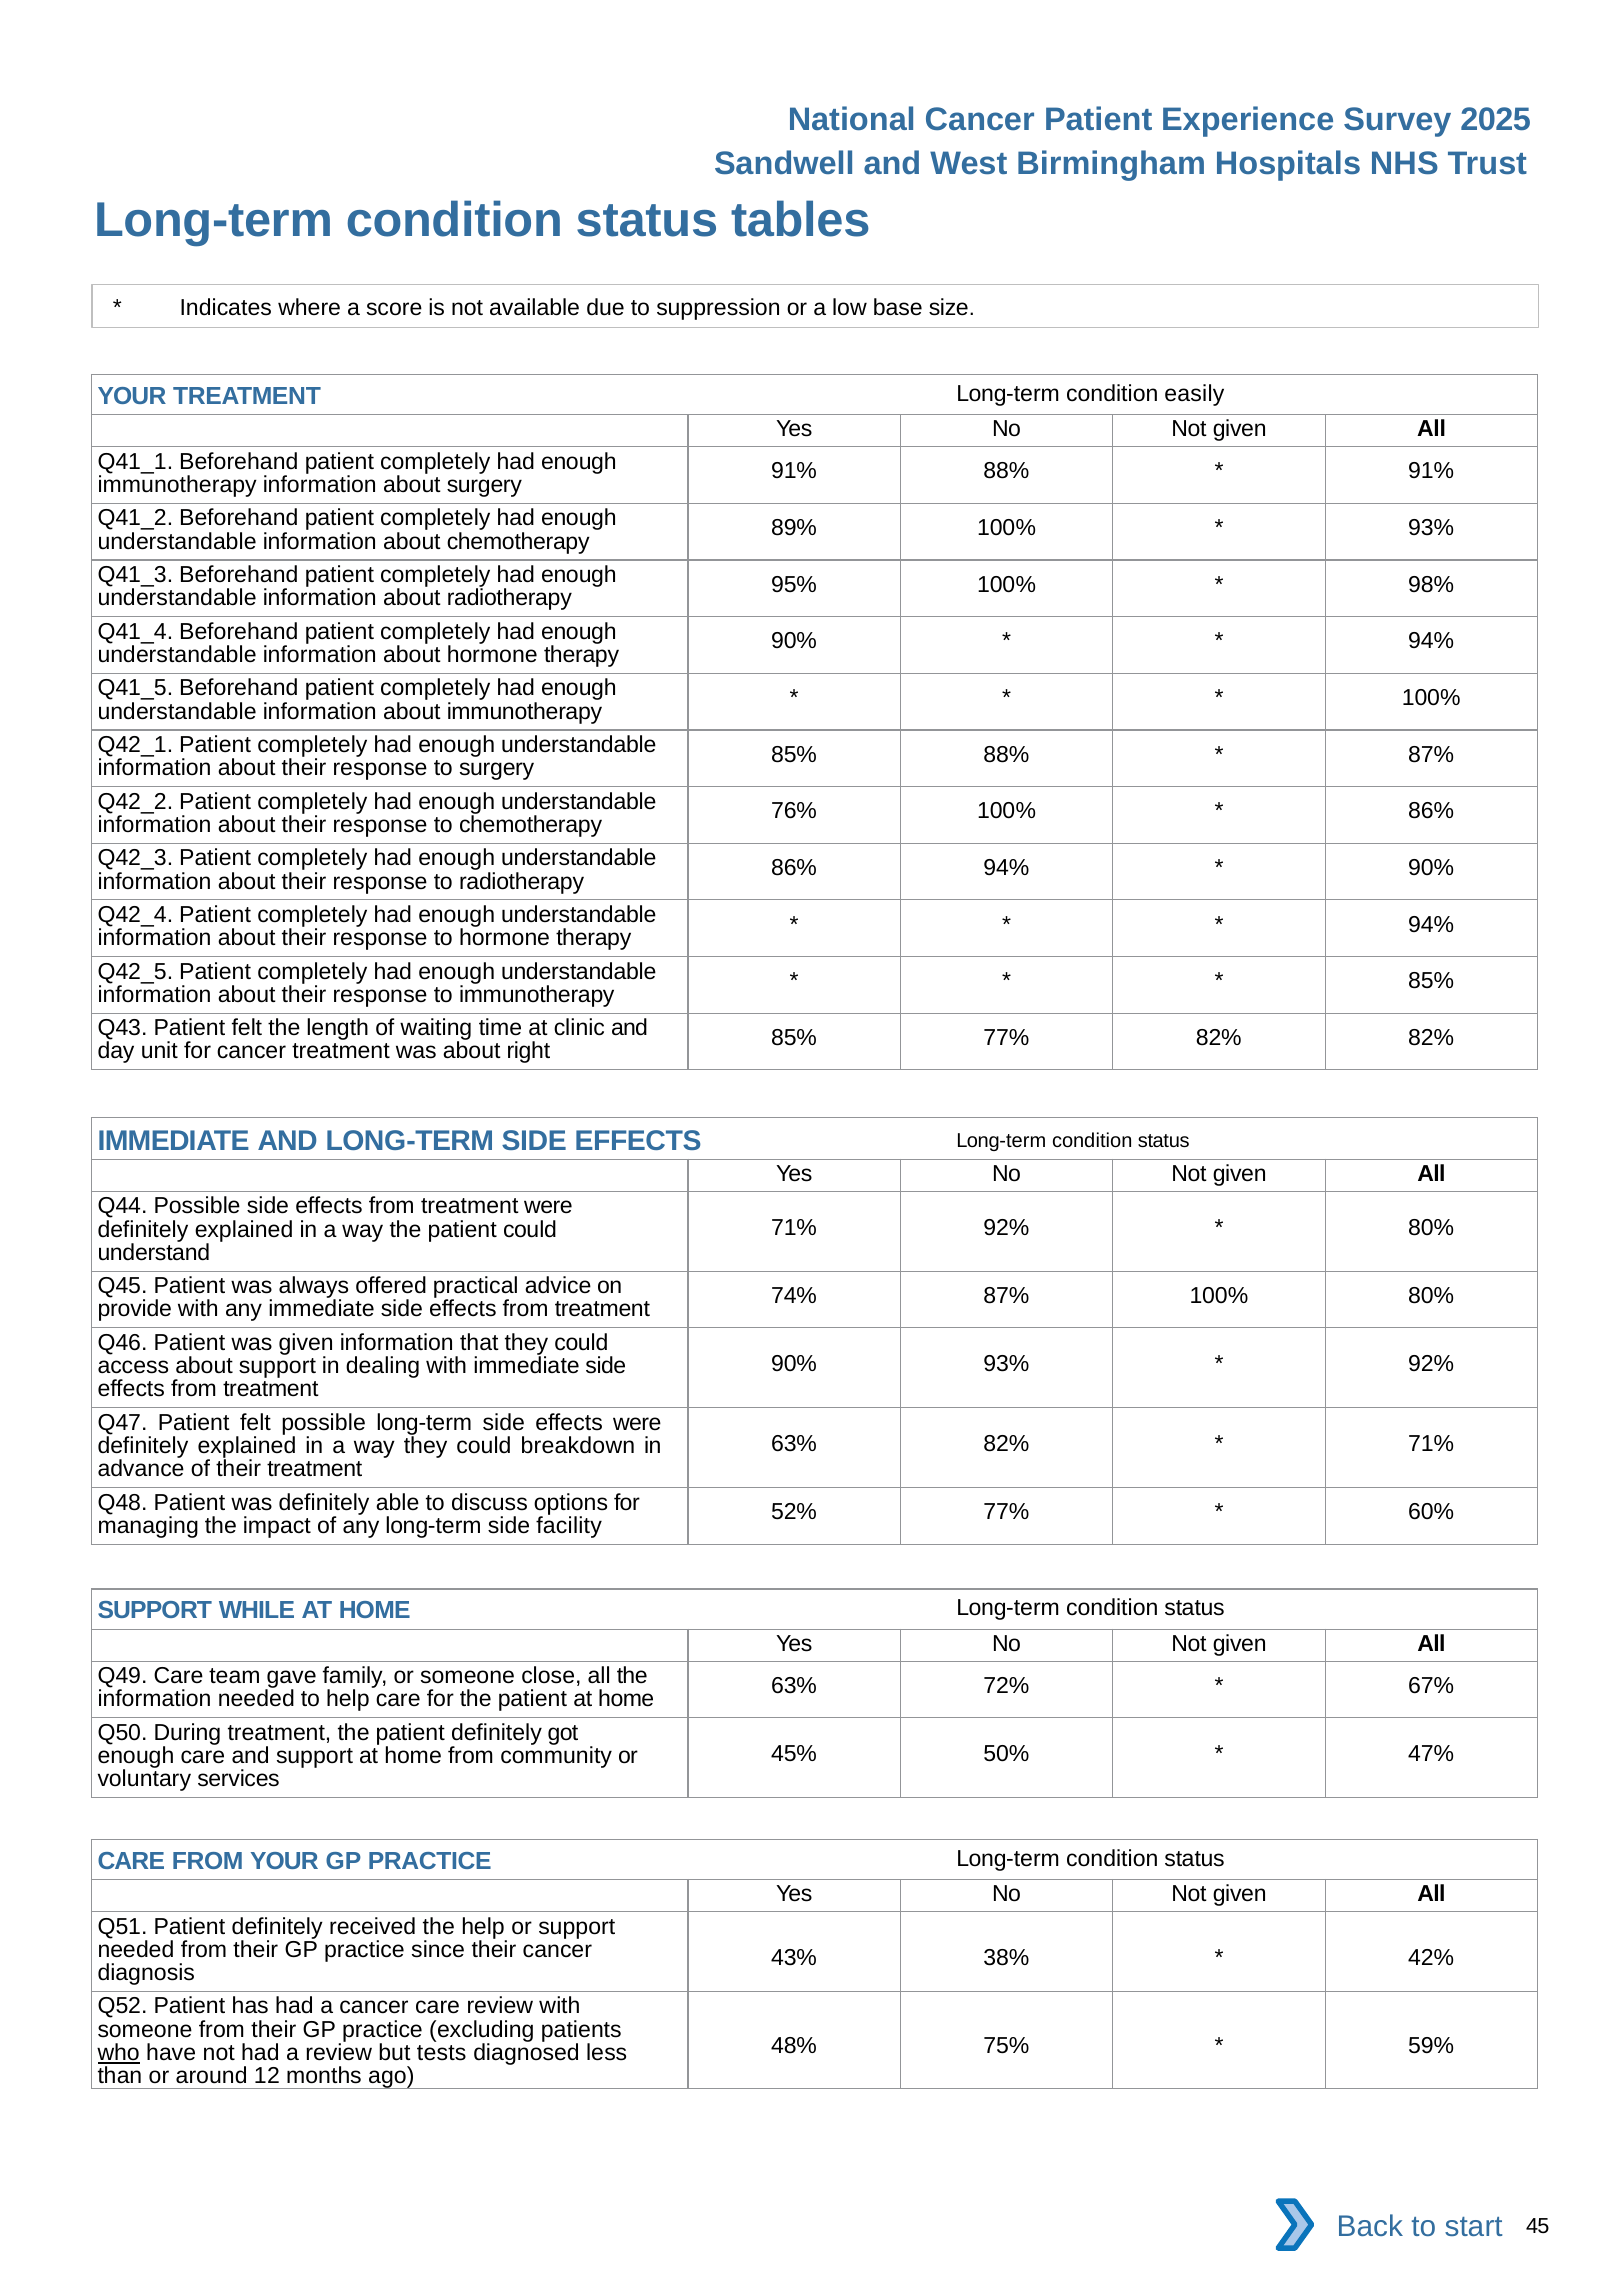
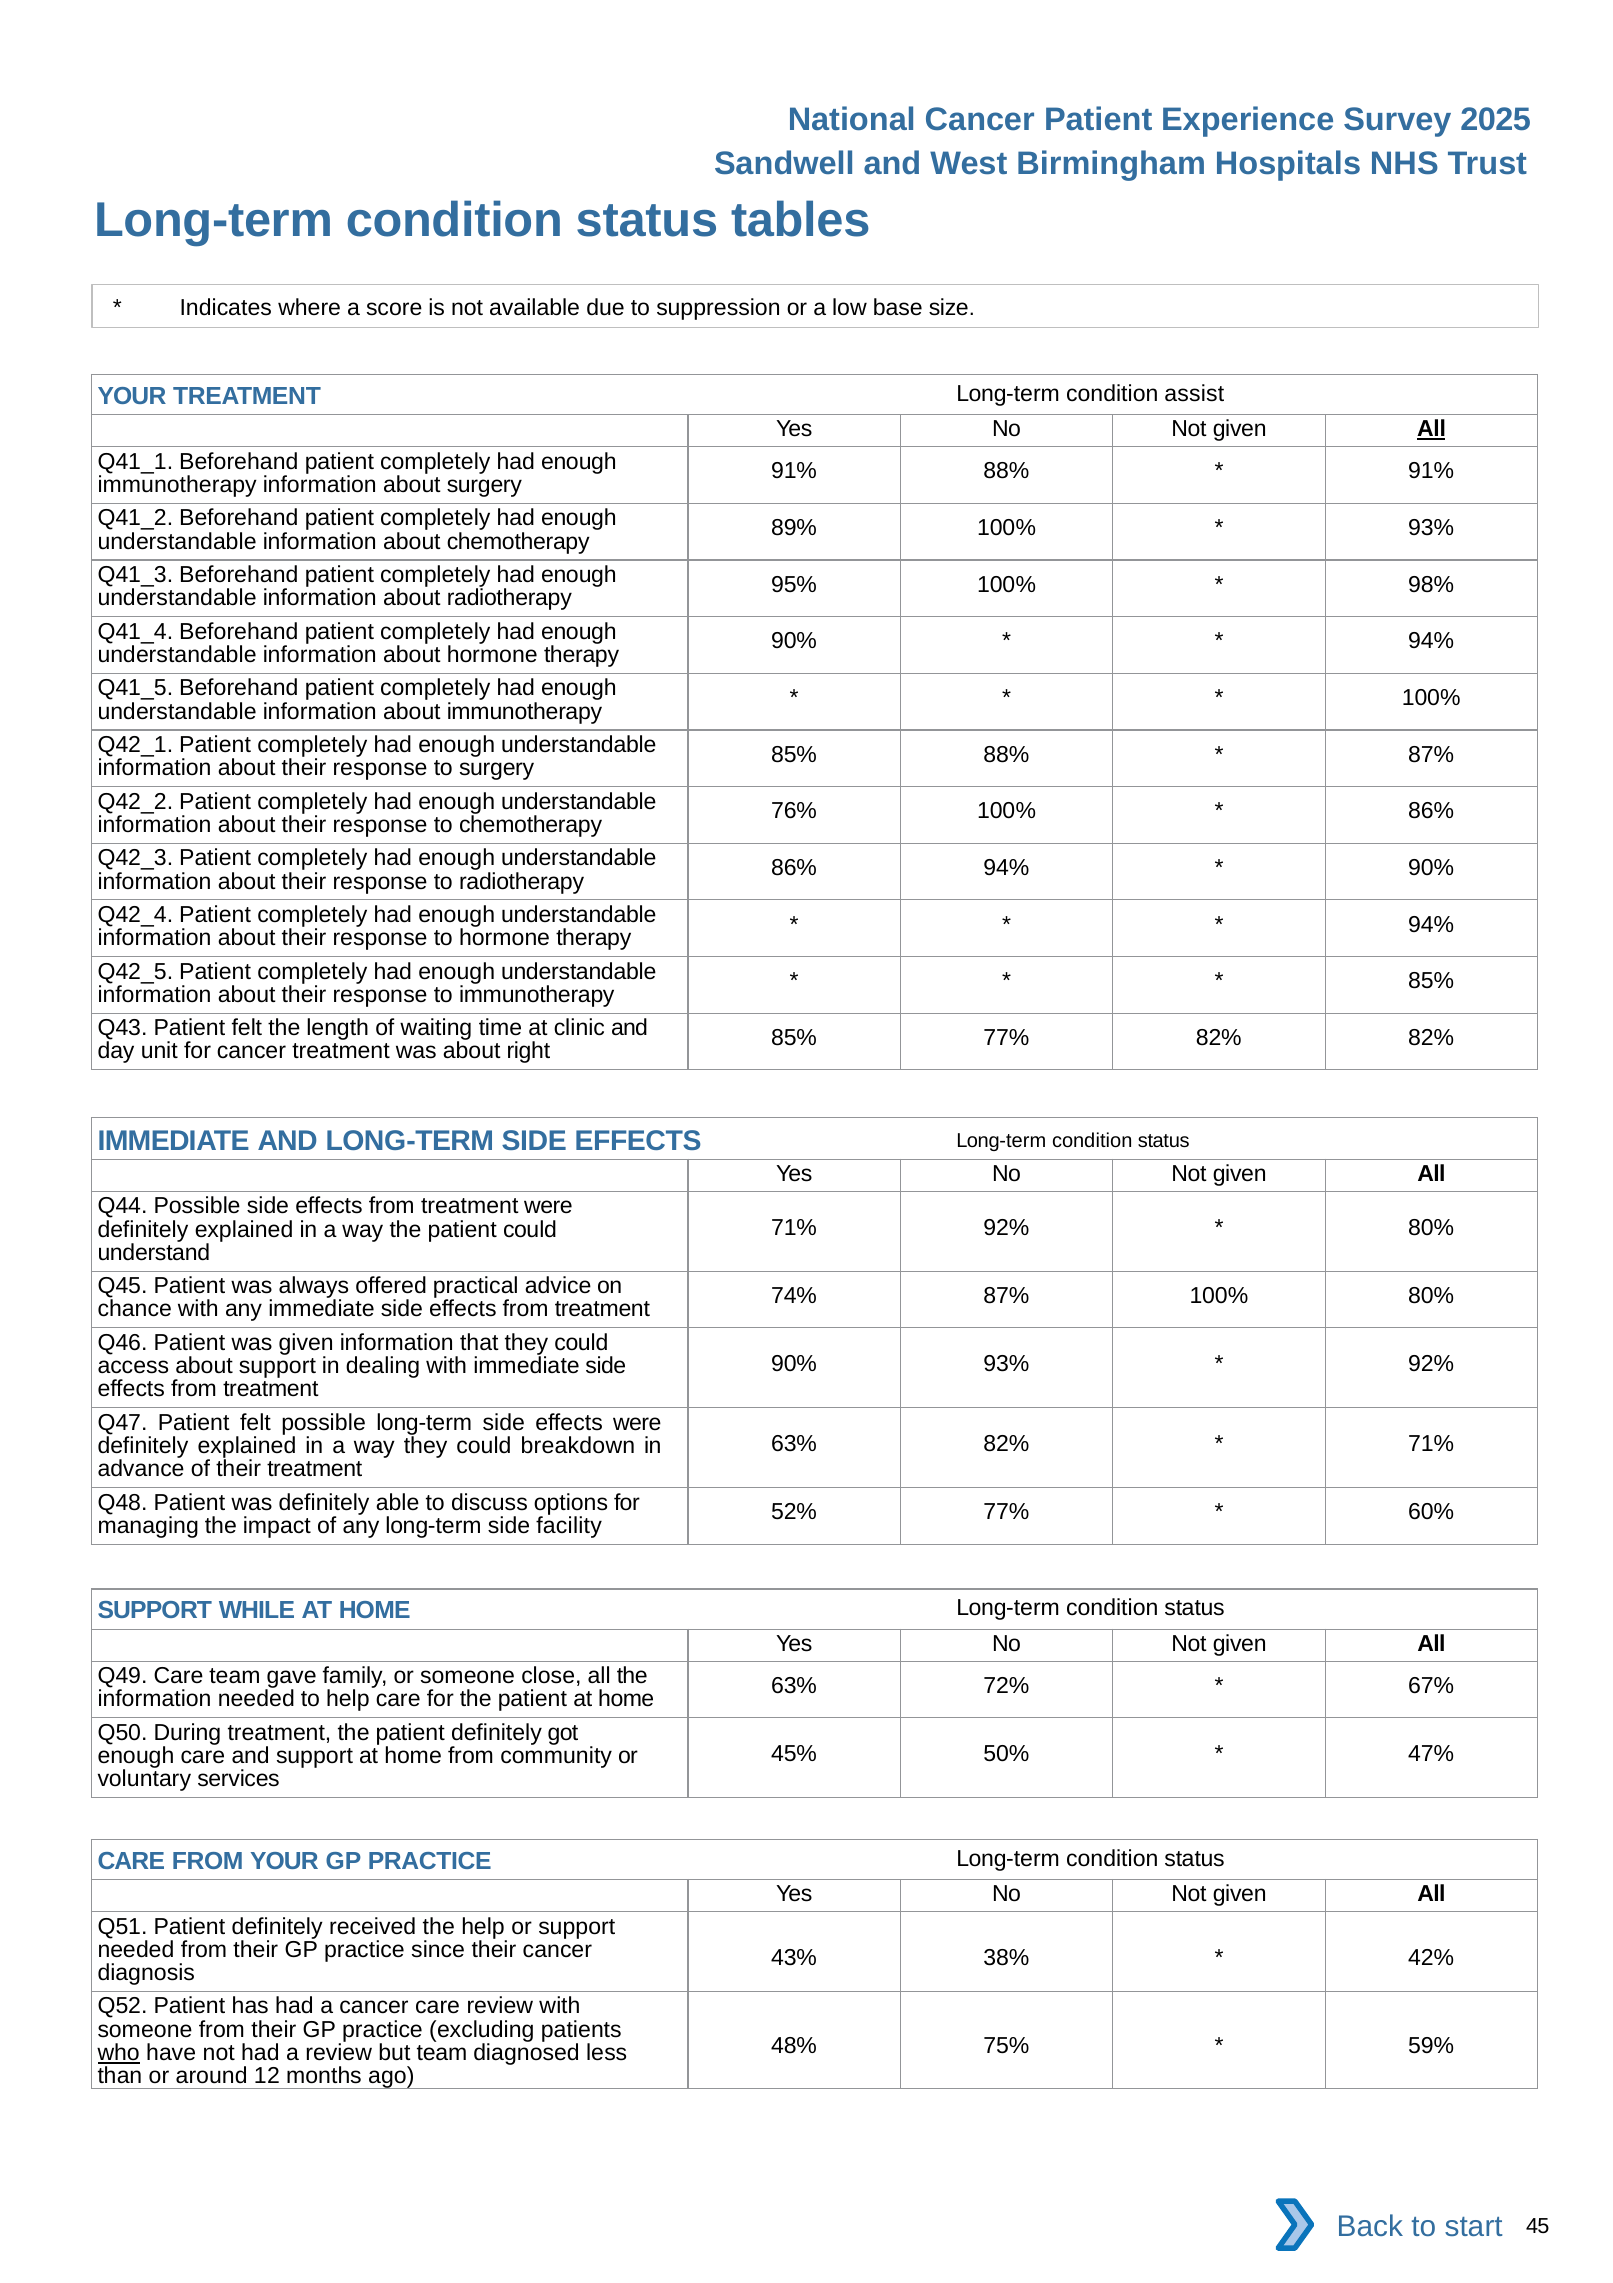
easily: easily -> assist
All at (1432, 429) underline: none -> present
provide: provide -> chance
but tests: tests -> team
